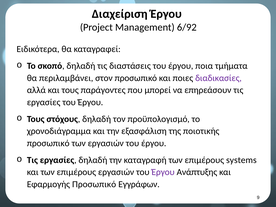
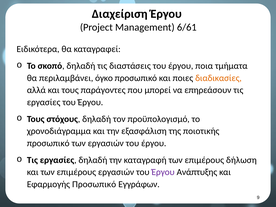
6/92: 6/92 -> 6/61
στον: στον -> όγκο
διαδικασίες colour: purple -> orange
systems: systems -> δήλωση
